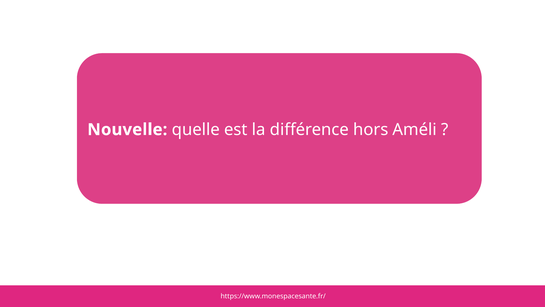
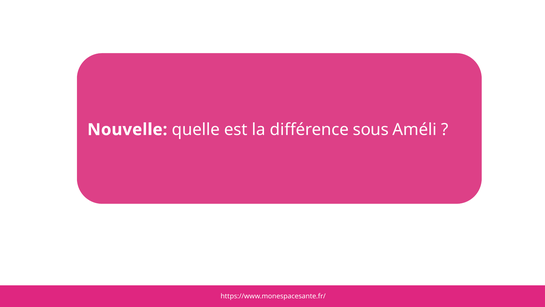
hors: hors -> sous
